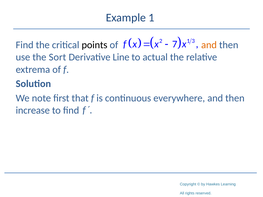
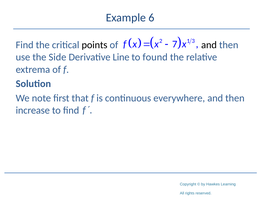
Example 1: 1 -> 6
and at (209, 45) colour: orange -> black
Sort: Sort -> Side
actual: actual -> found
